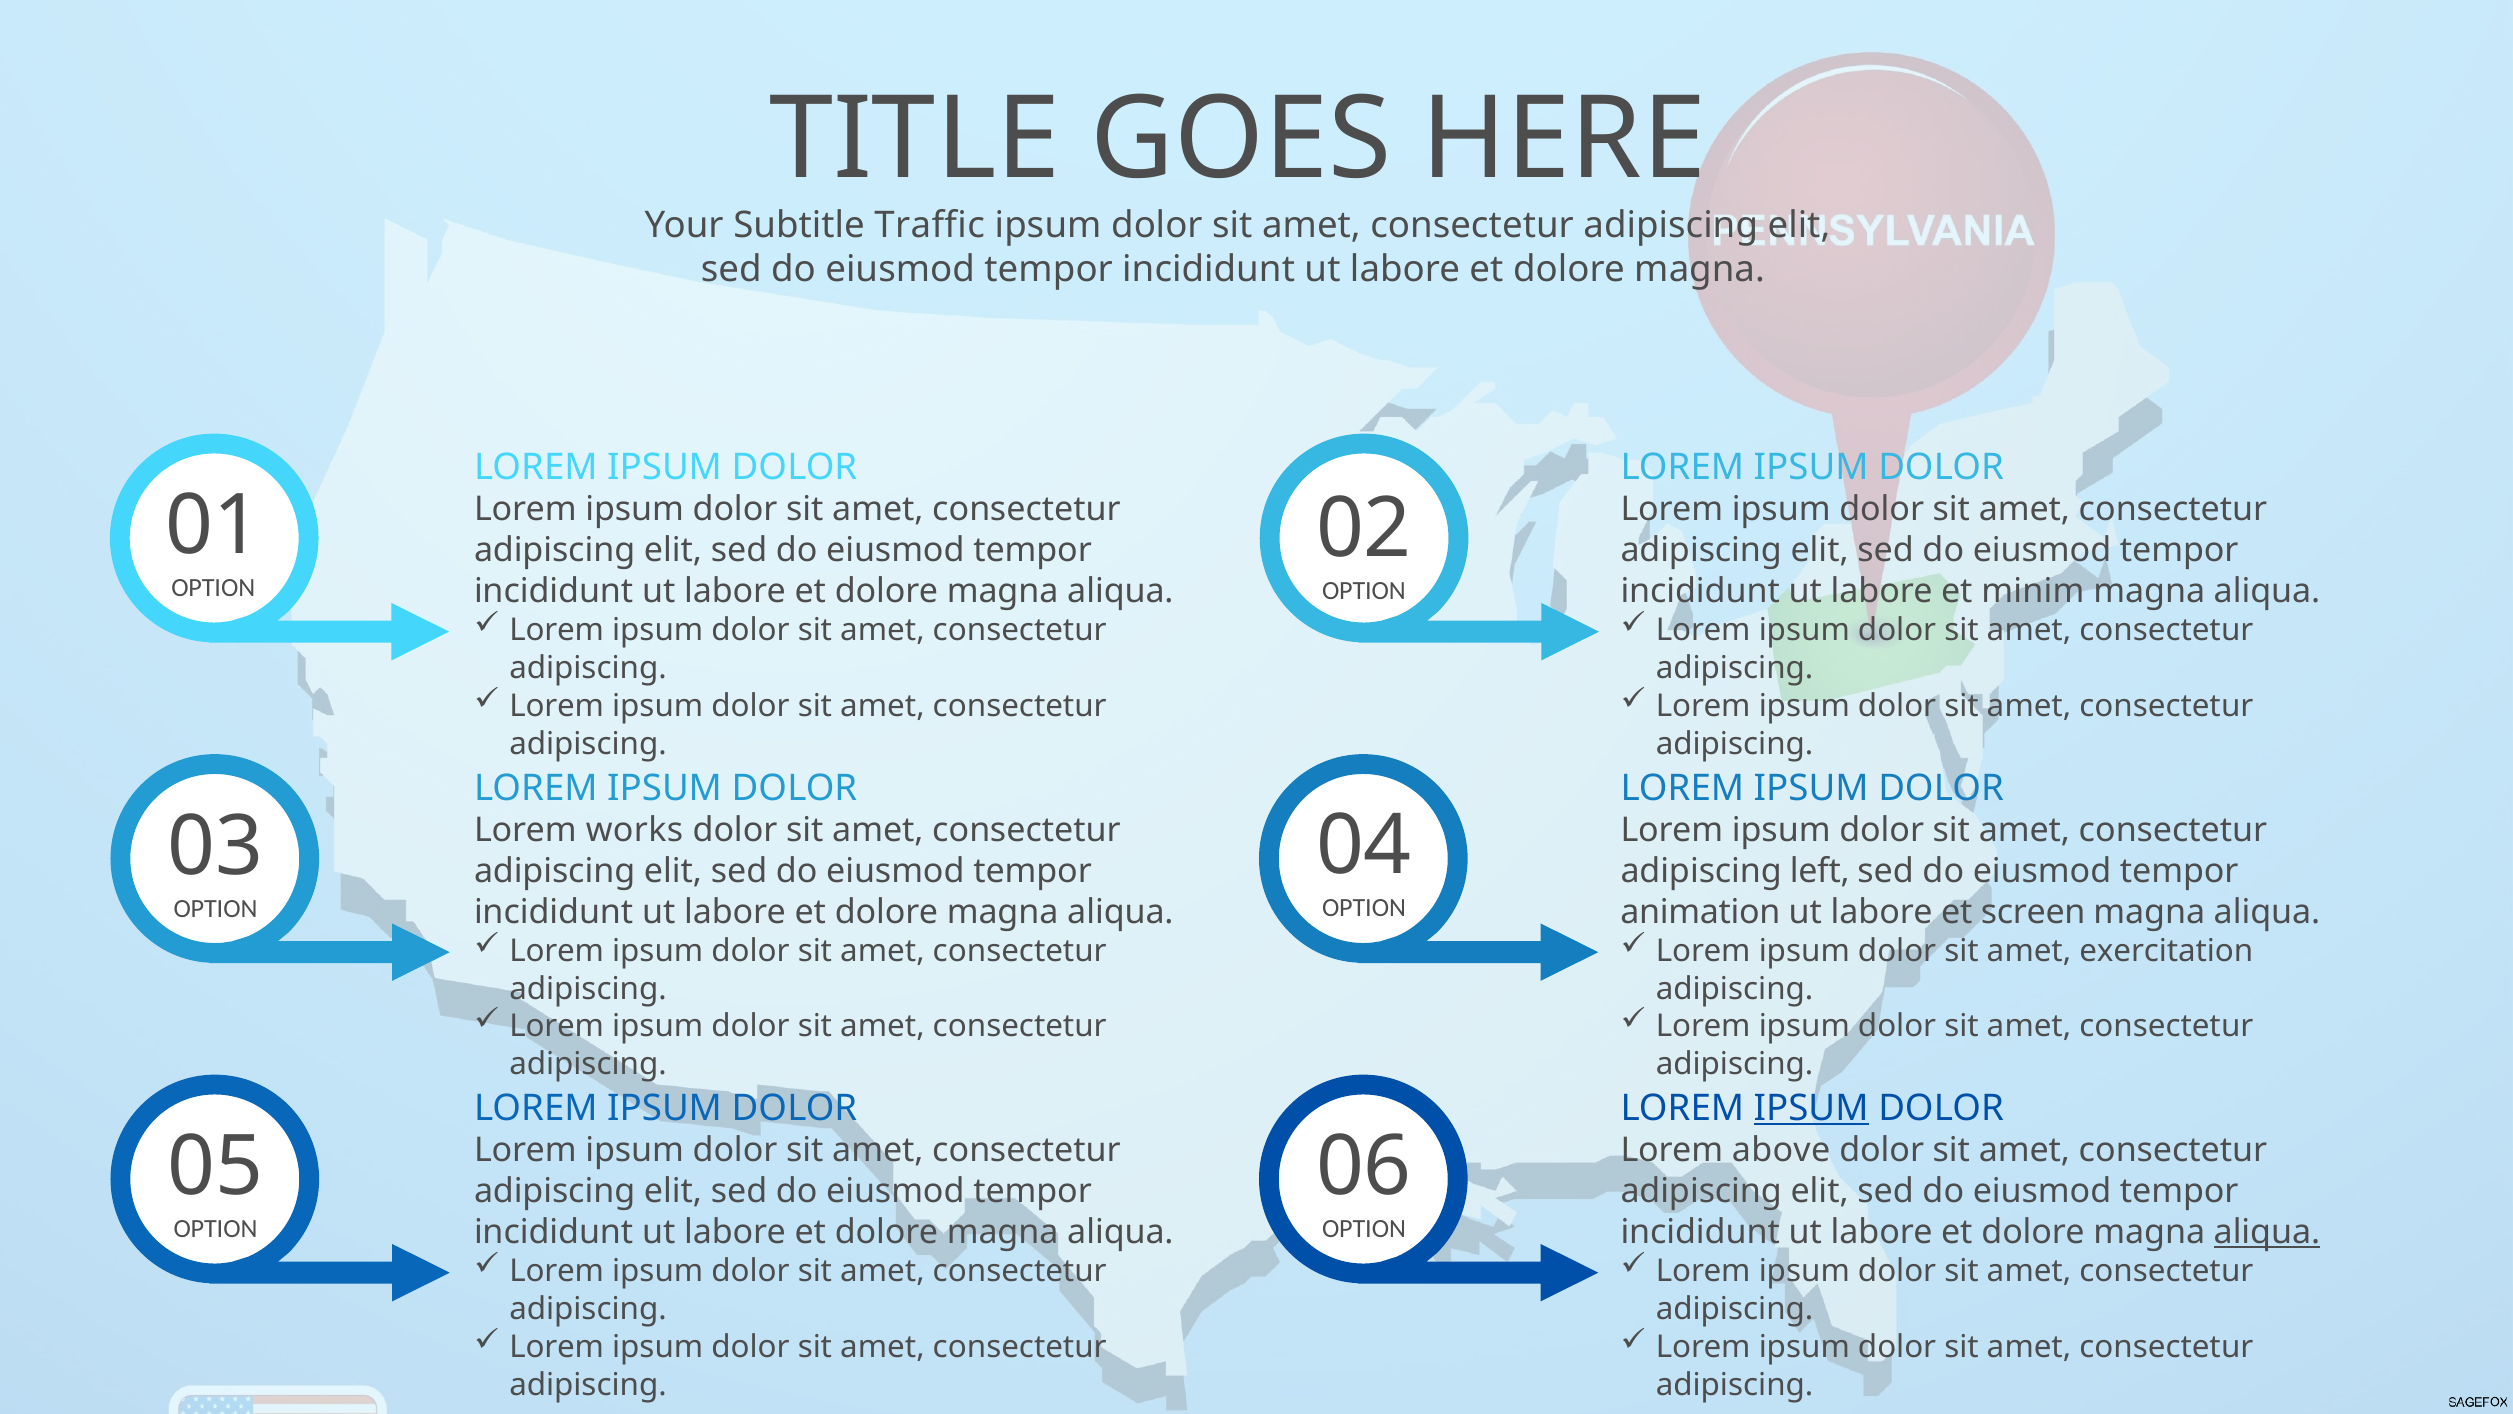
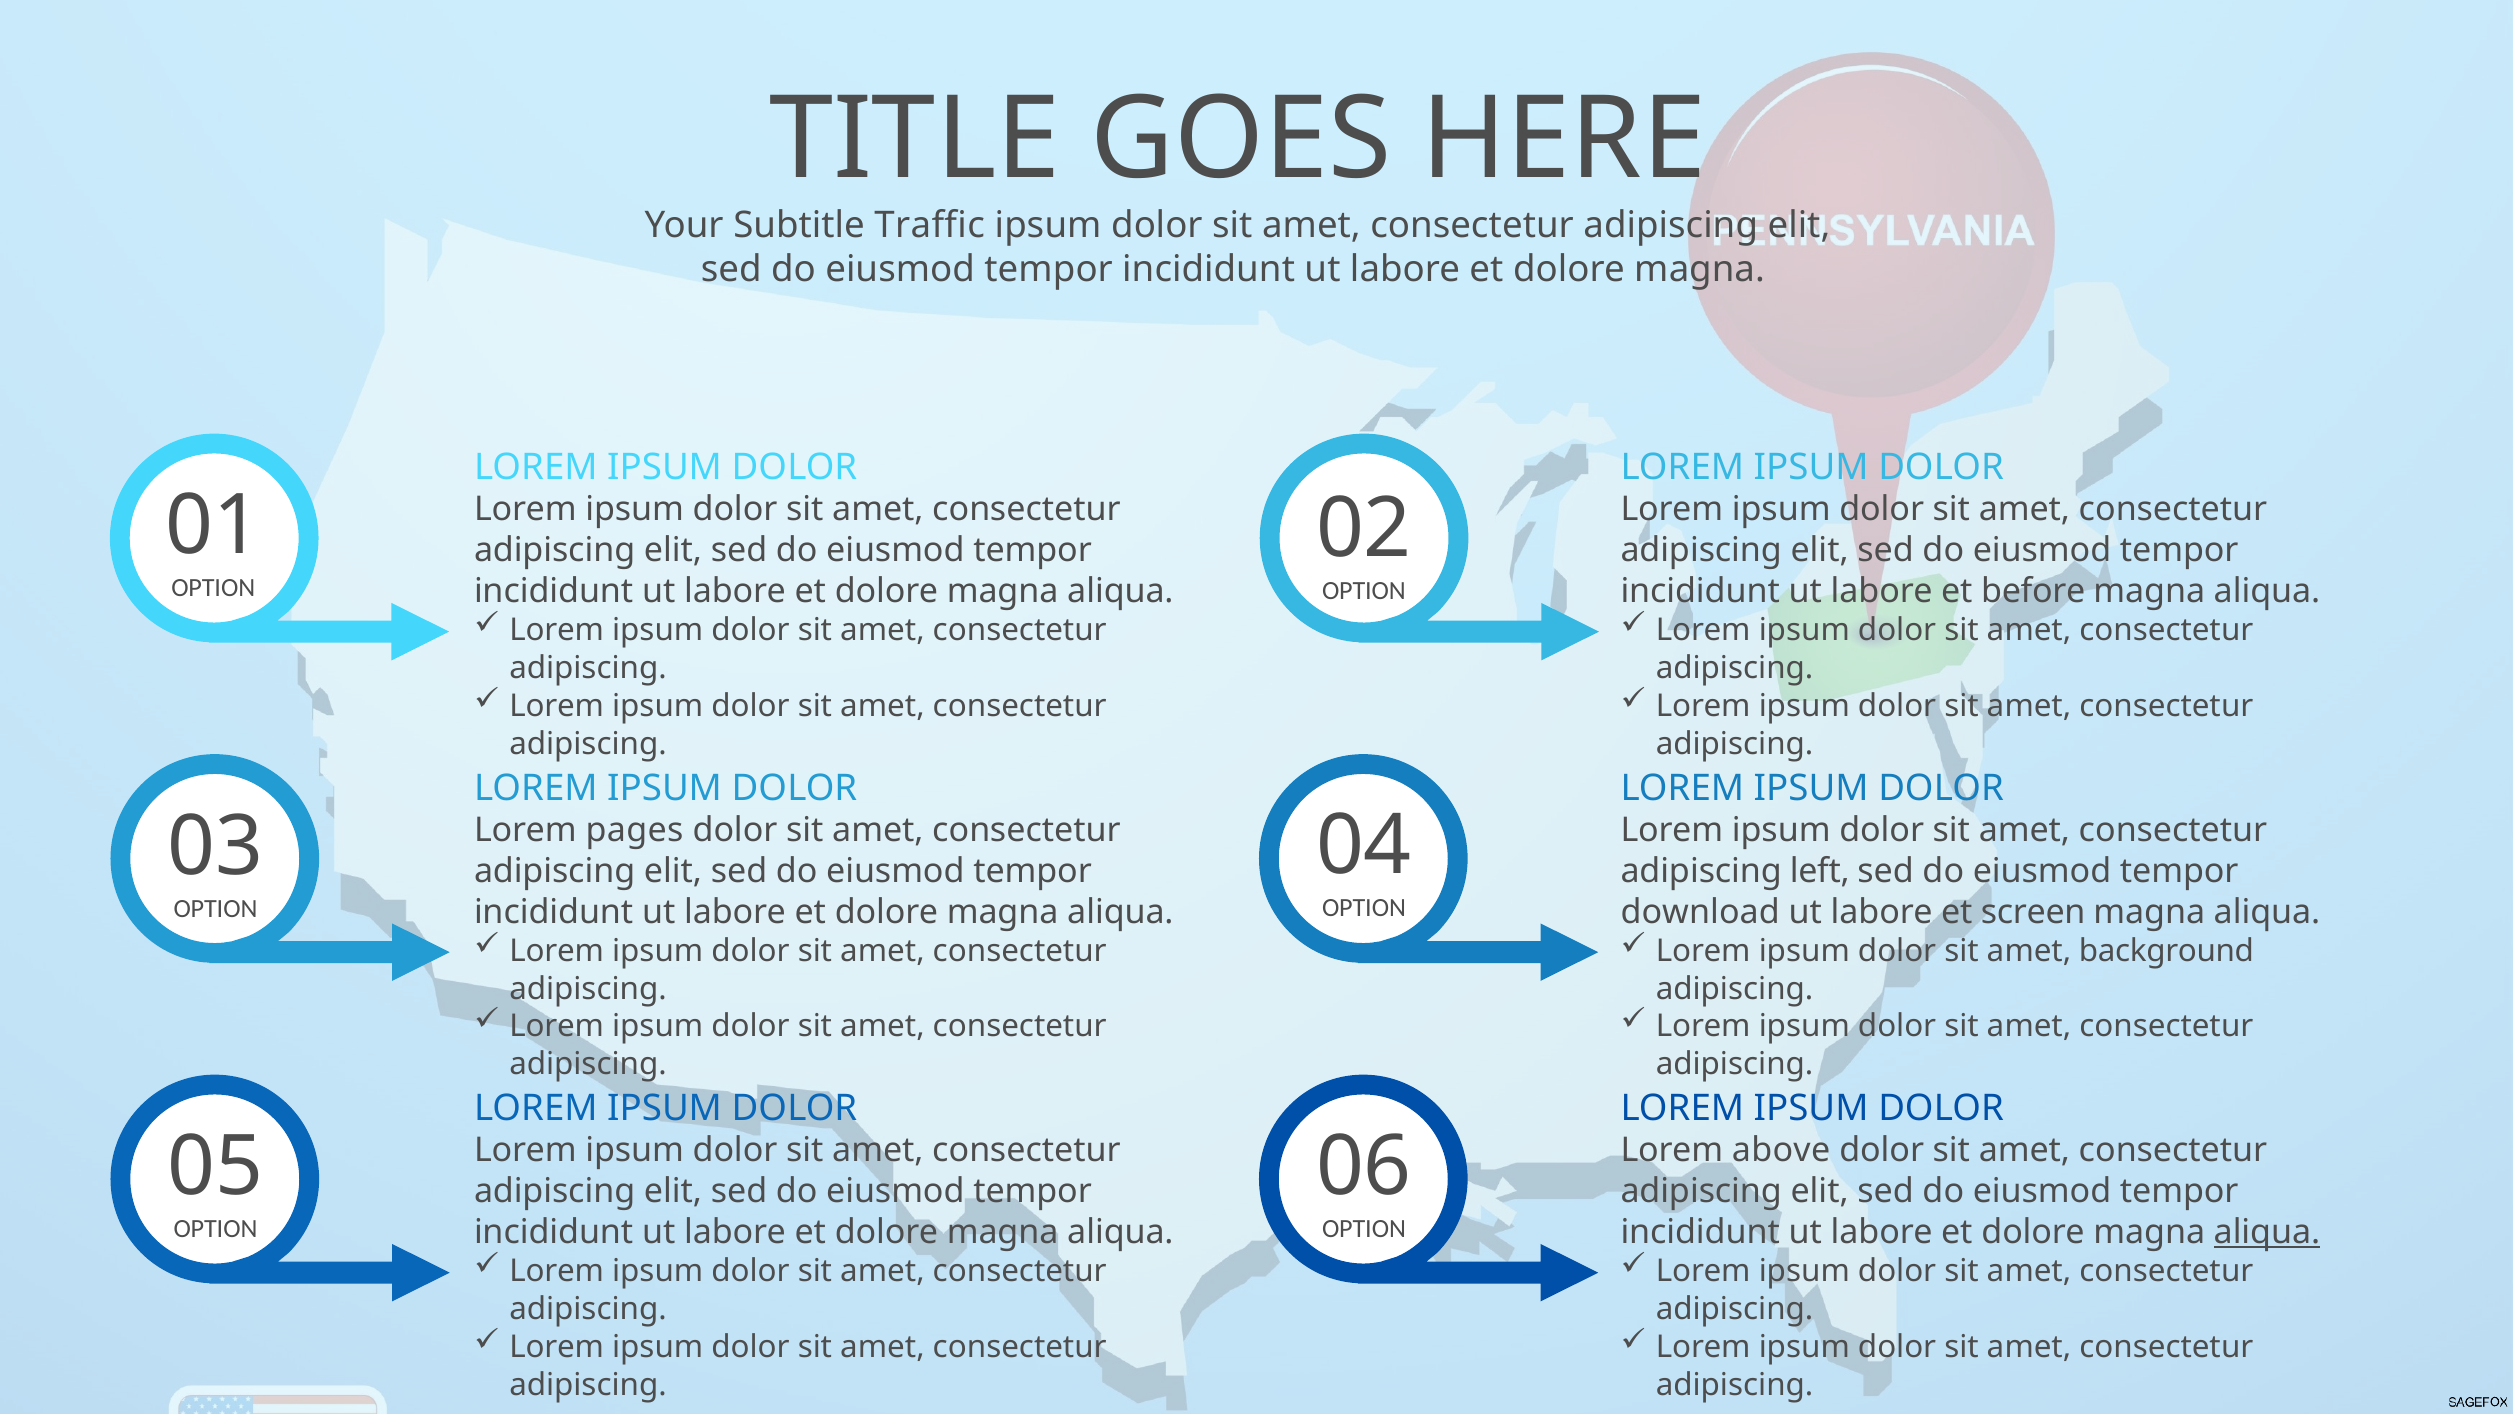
minim: minim -> before
works: works -> pages
animation: animation -> download
exercitation: exercitation -> background
IPSUM at (1811, 1108) underline: present -> none
